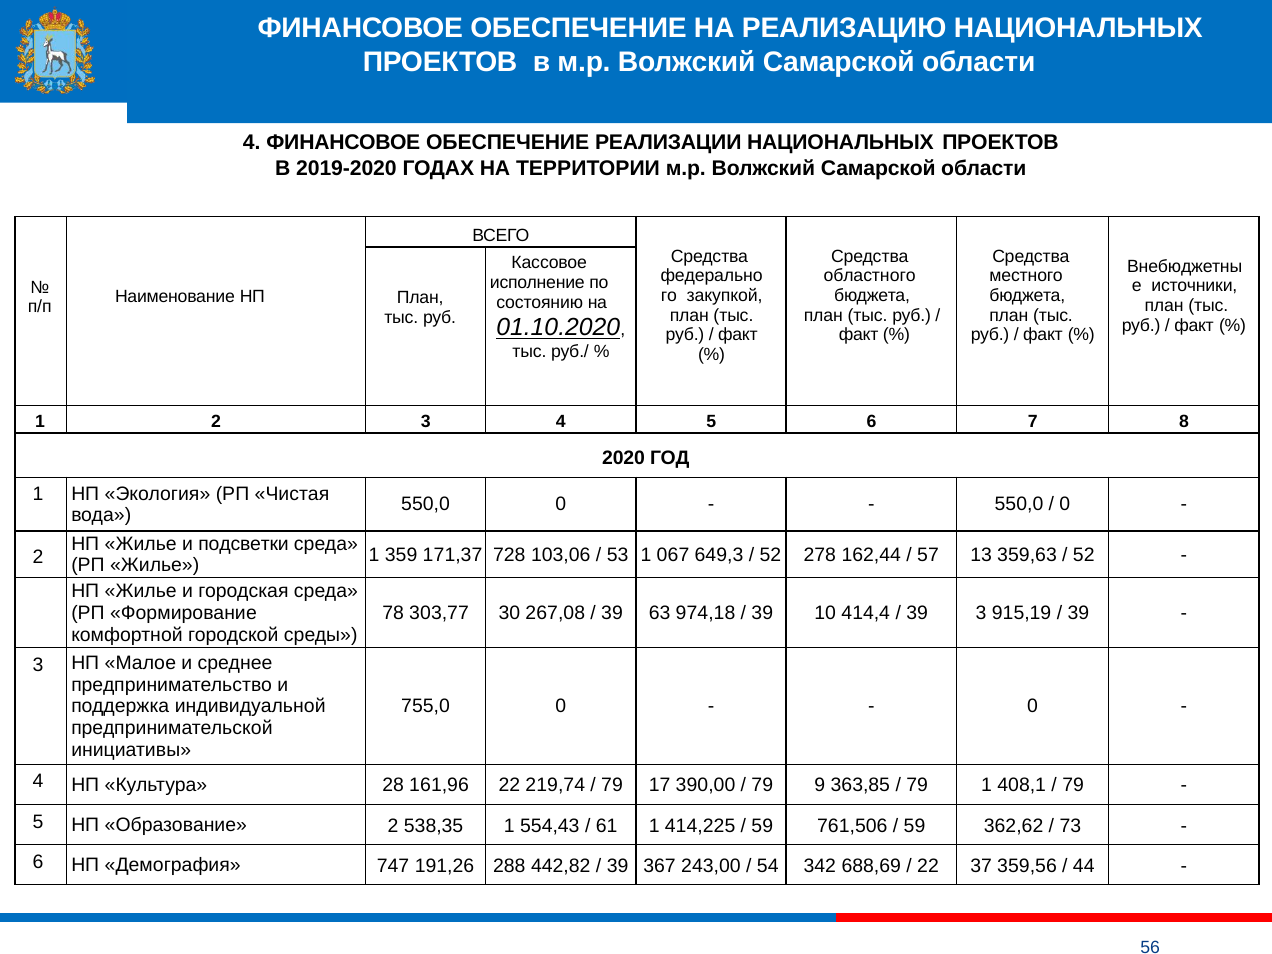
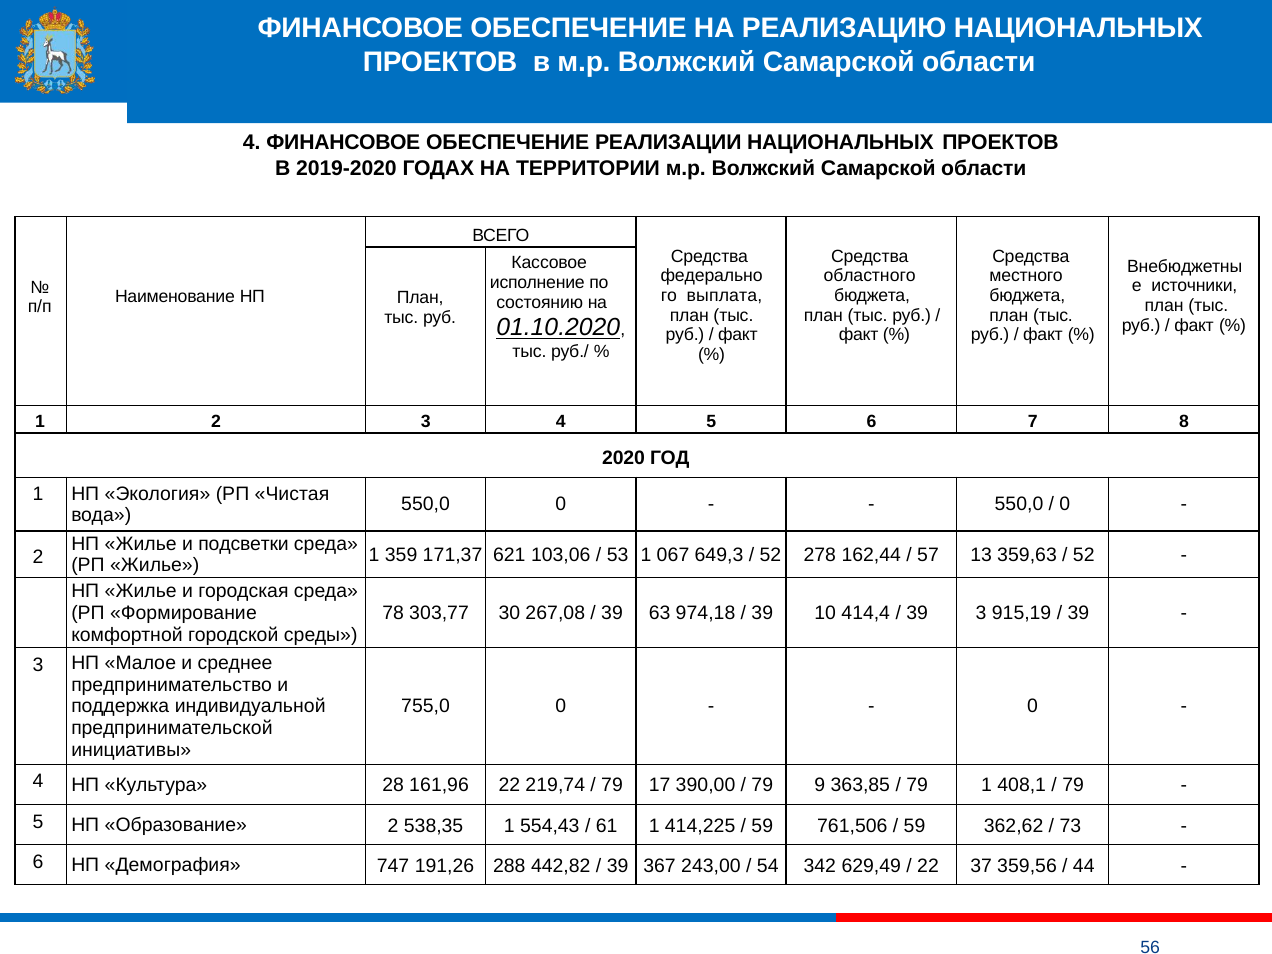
закупкой: закупкой -> выплата
728: 728 -> 621
688,69: 688,69 -> 629,49
